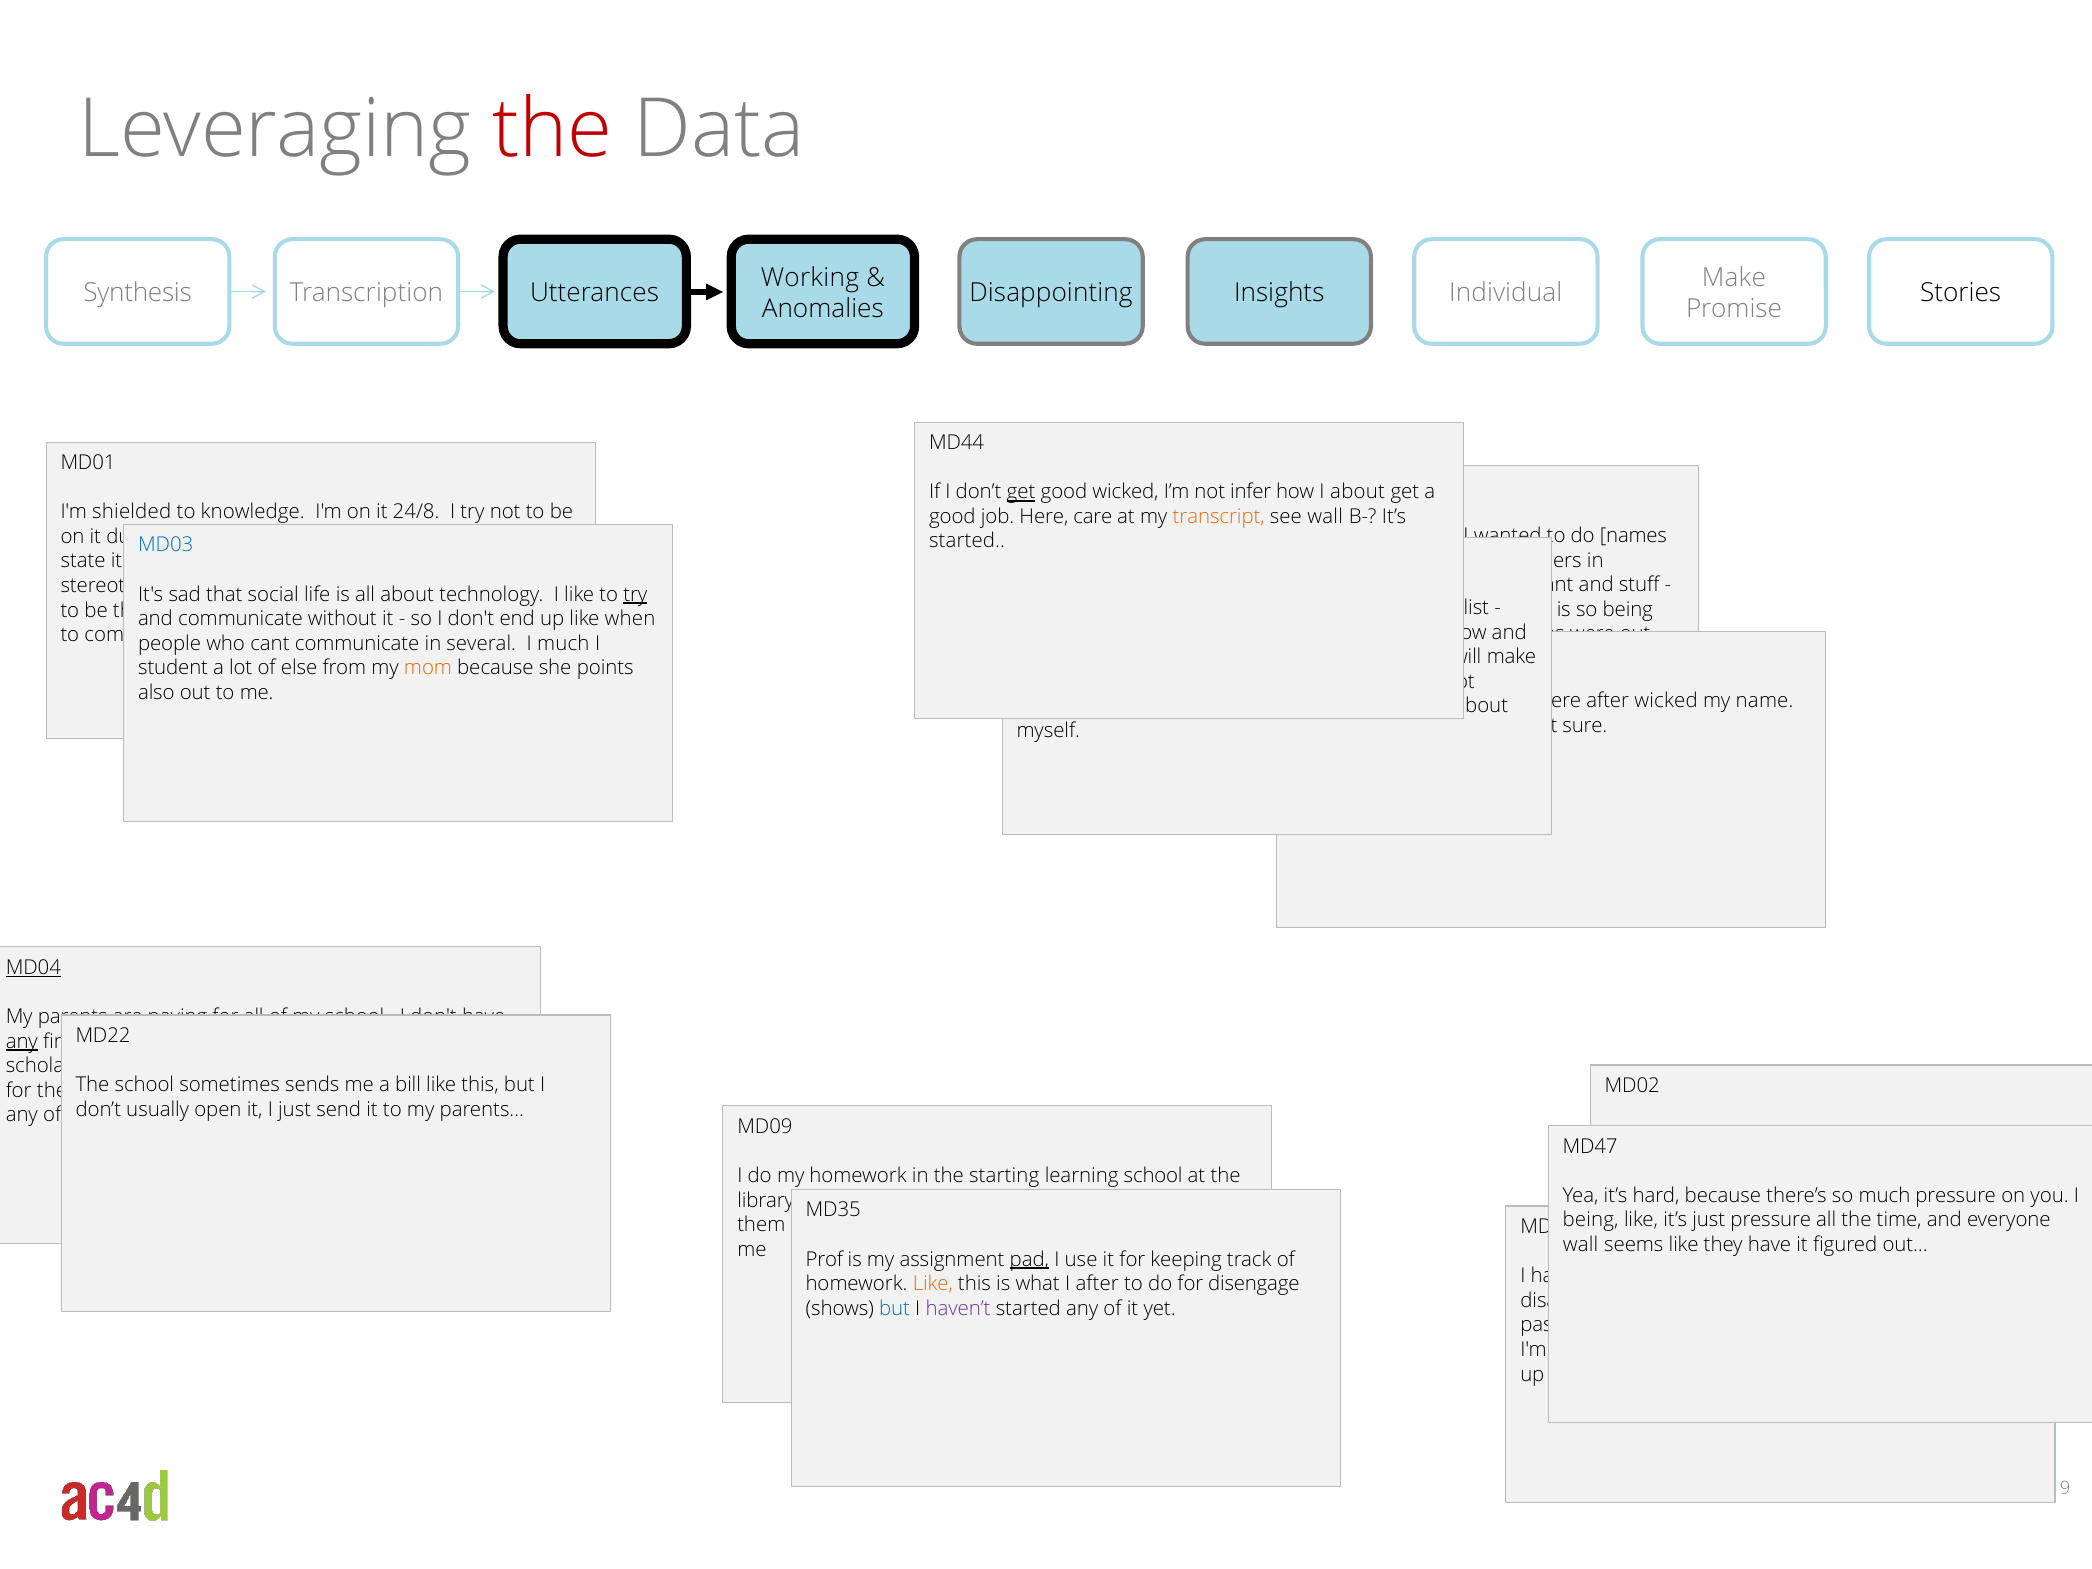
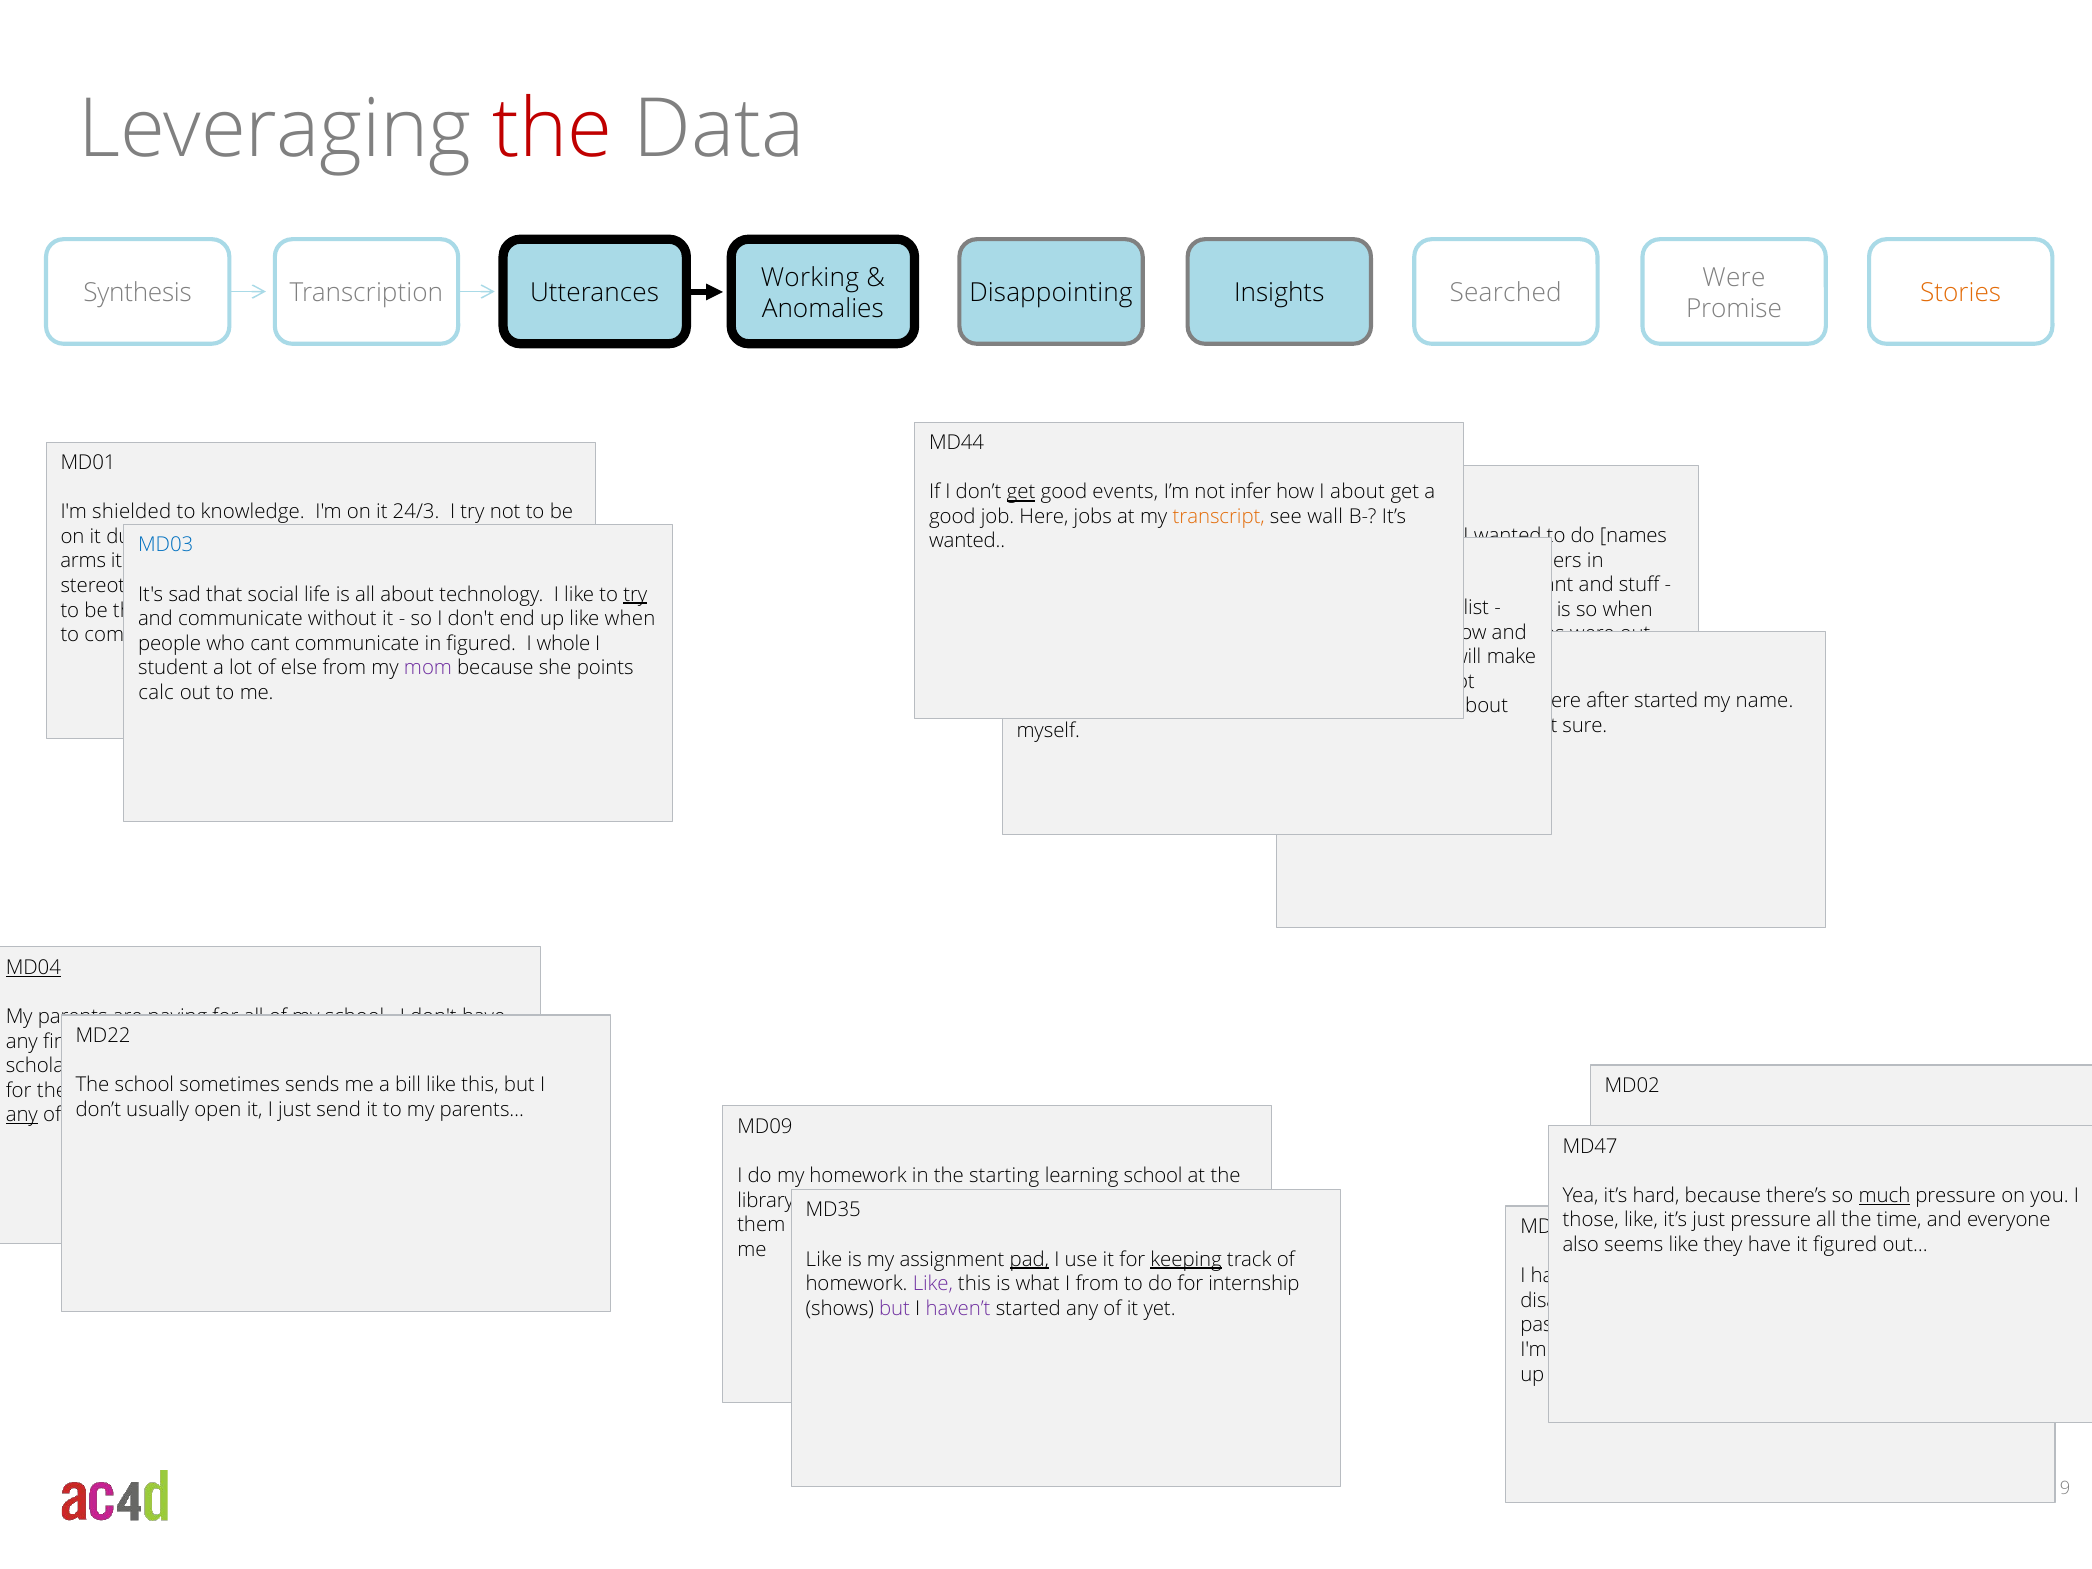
Make at (1734, 278): Make -> Were
Individual at (1506, 293): Individual -> Searched
Stories colour: black -> orange
good wicked: wicked -> events
24/8: 24/8 -> 24/3
Here care: care -> jobs
started at (967, 541): started -> wanted
state at (83, 561): state -> arms
so being: being -> when
in several: several -> figured
I much: much -> whole
mom at (428, 668) colour: orange -> purple
also at (156, 693): also -> calc
after wicked: wicked -> started
any at (22, 1041) underline: present -> none
any at (22, 1115) underline: none -> present
much at (1884, 1196) underline: none -> present
being at (1591, 1220): being -> those
wall at (1581, 1245): wall -> also
Prof at (824, 1259): Prof -> Like
keeping at (1186, 1259) underline: none -> present
Like at (933, 1284) colour: orange -> purple
I after: after -> from
for disengage: disengage -> internship
but at (895, 1308) colour: blue -> purple
